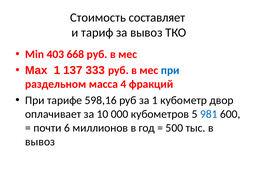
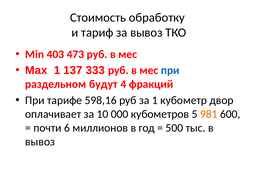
составляет: составляет -> обработку
668: 668 -> 473
масса: масса -> будут
981 colour: blue -> orange
